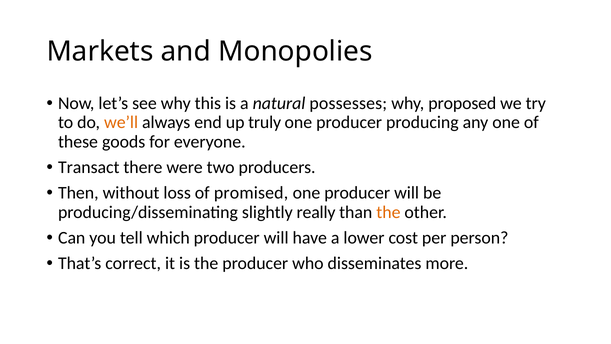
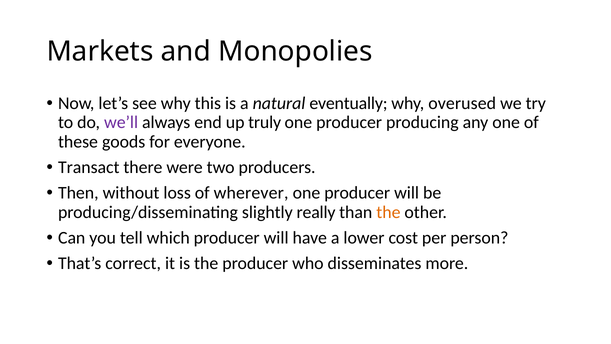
possesses: possesses -> eventually
proposed: proposed -> overused
we’ll colour: orange -> purple
promised: promised -> wherever
